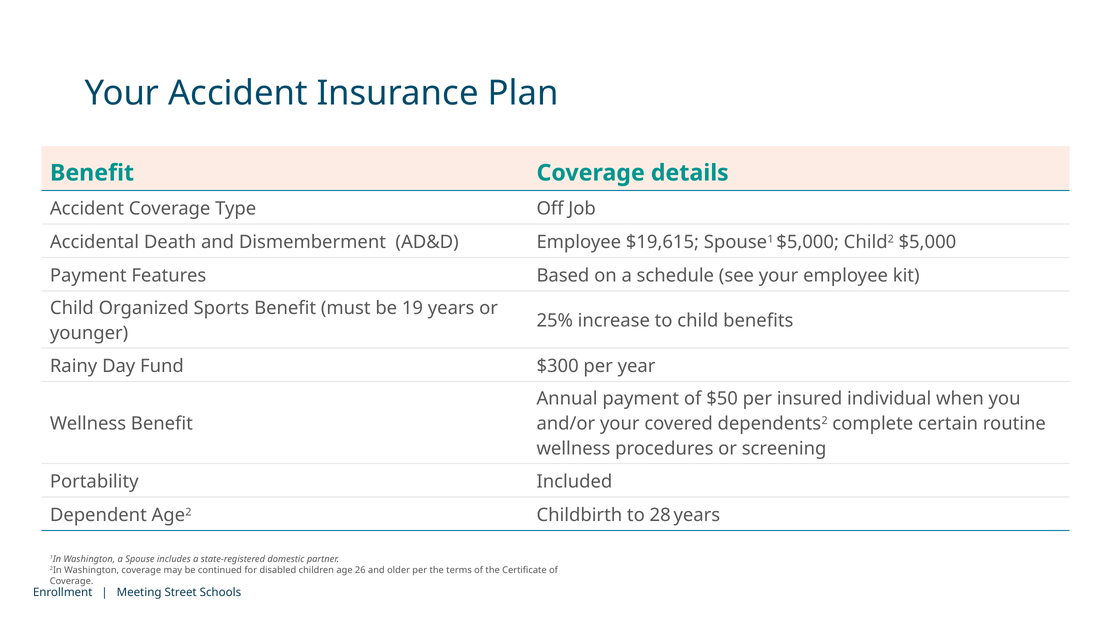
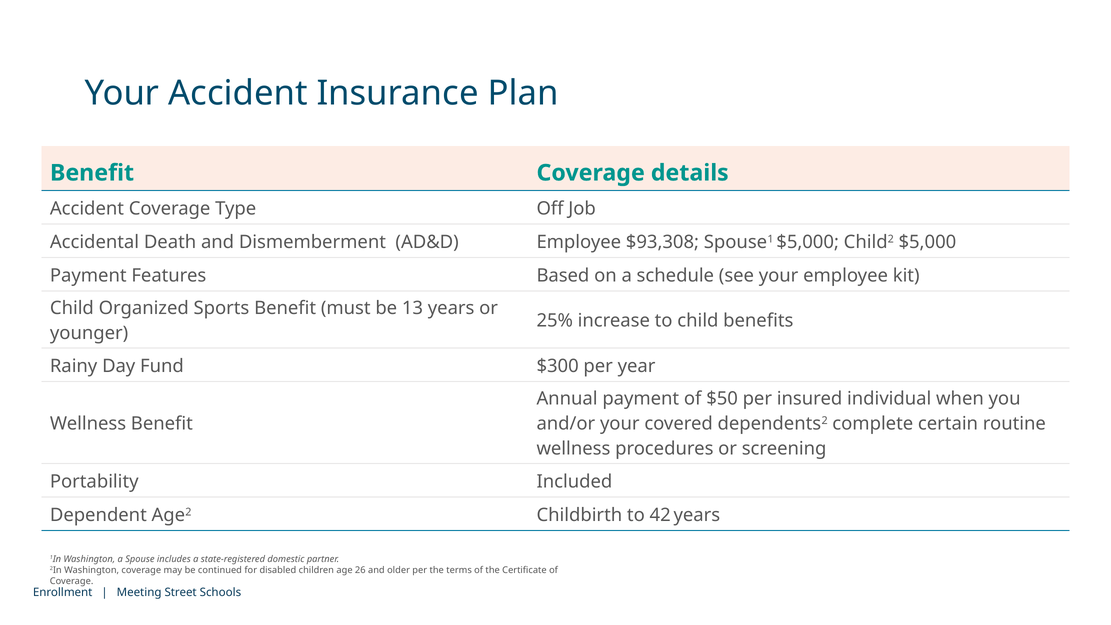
$19,615: $19,615 -> $93,308
19: 19 -> 13
28: 28 -> 42
